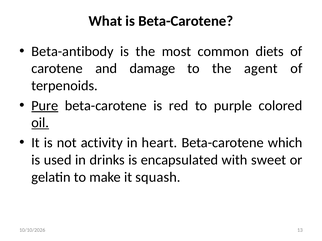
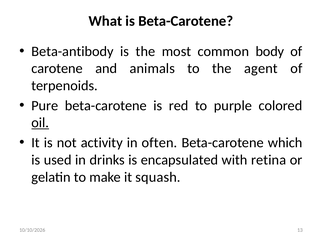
diets: diets -> body
damage: damage -> animals
Pure underline: present -> none
heart: heart -> often
sweet: sweet -> retina
